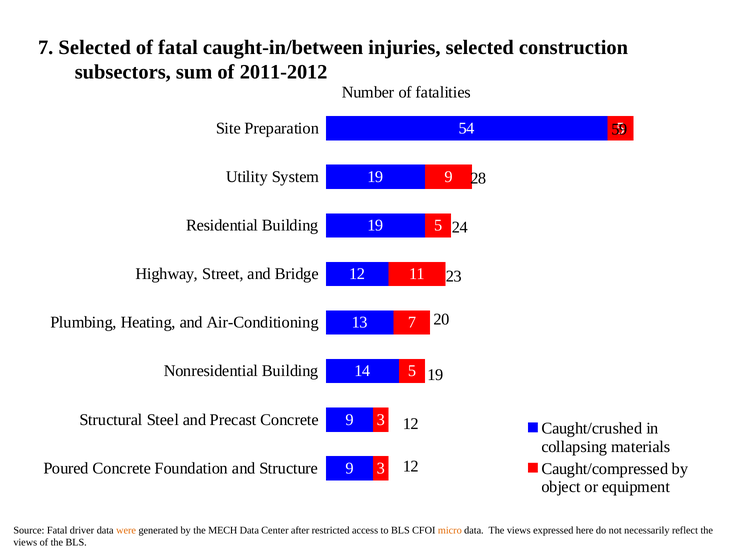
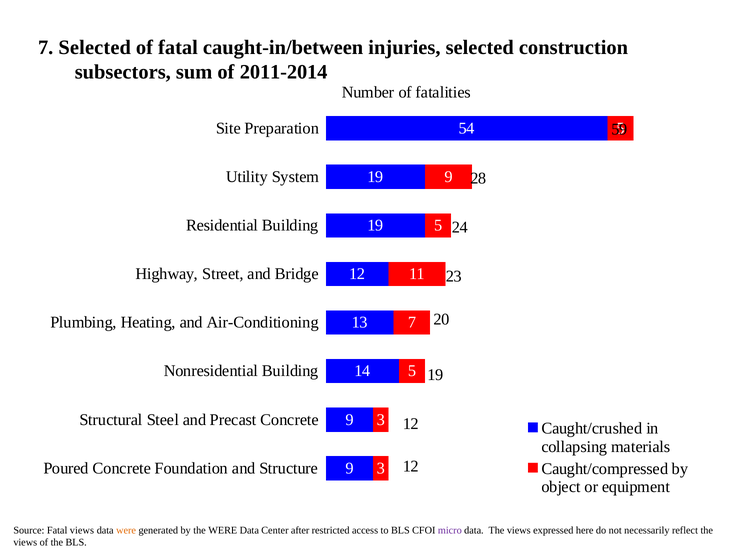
2011-2012: 2011-2012 -> 2011-2014
Fatal driver: driver -> views
the MECH: MECH -> WERE
micro colour: orange -> purple
